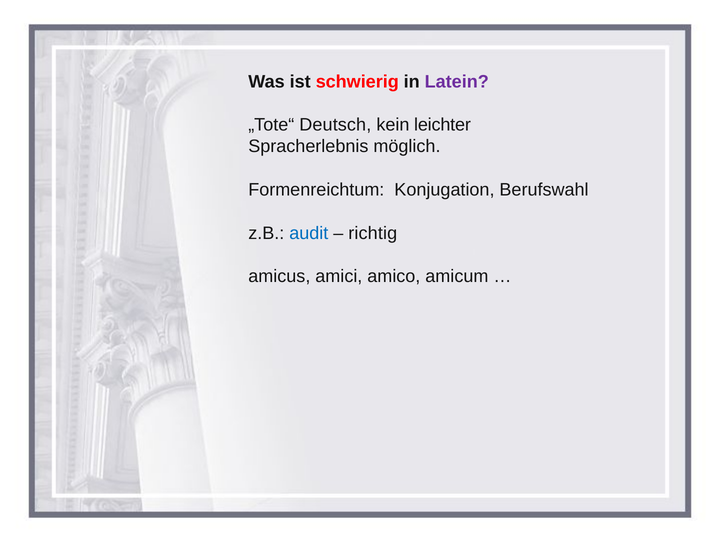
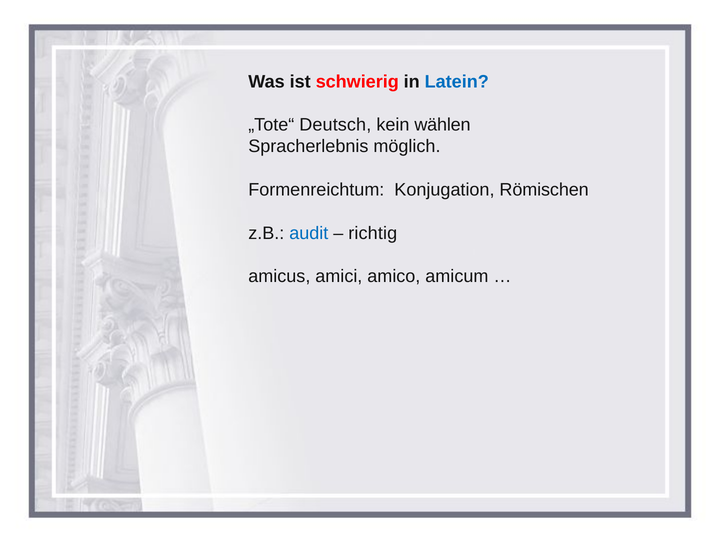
Latein colour: purple -> blue
leichter: leichter -> wählen
Berufswahl: Berufswahl -> Römischen
